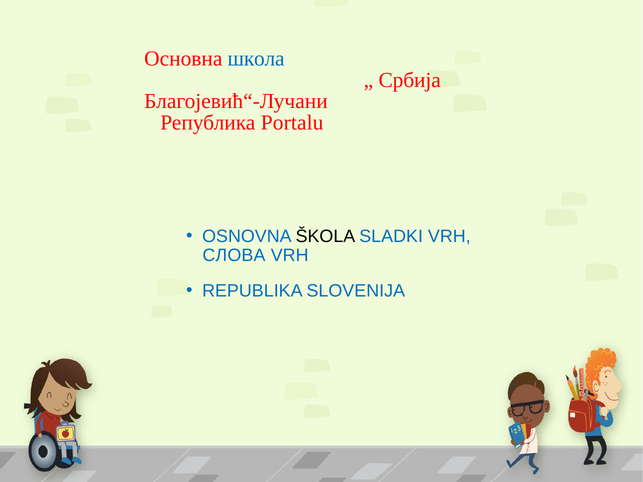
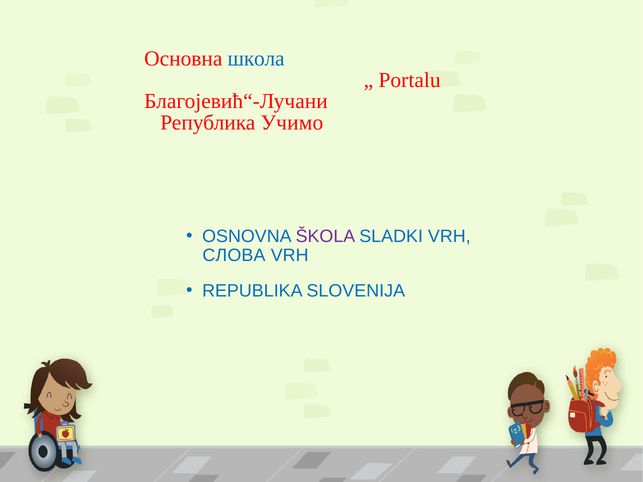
Србија: Србија -> Portalu
Portalu: Portalu -> Учимо
ŠKOLA colour: black -> purple
